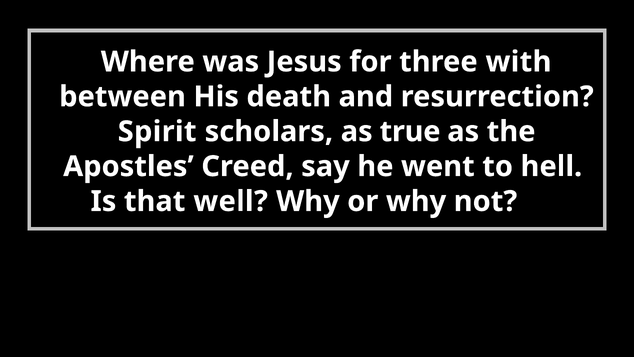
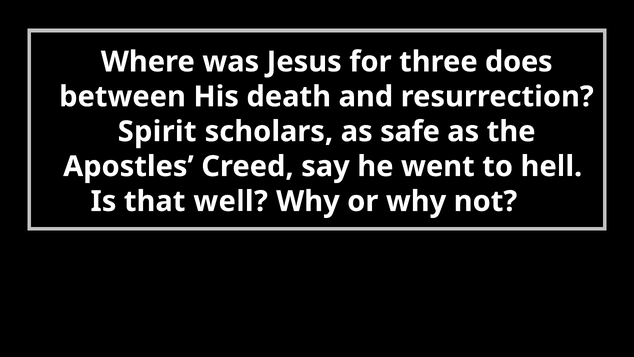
with: with -> does
true: true -> safe
